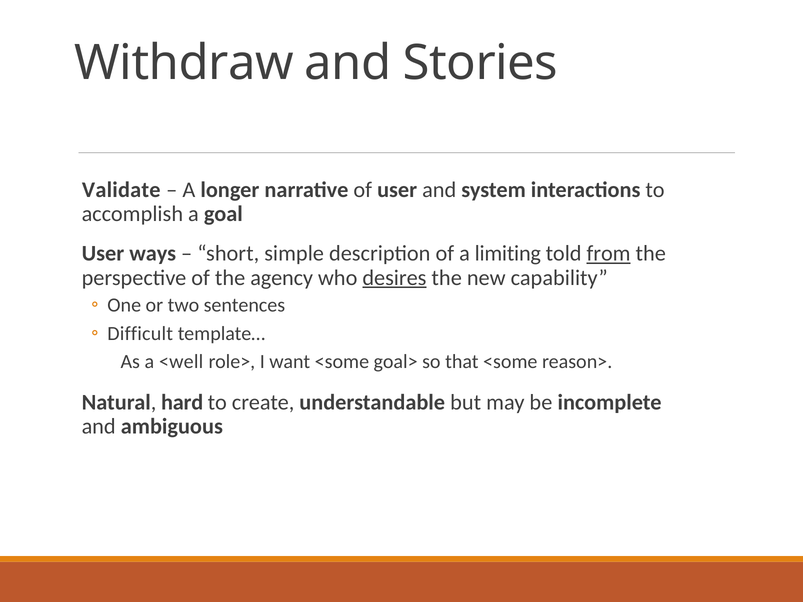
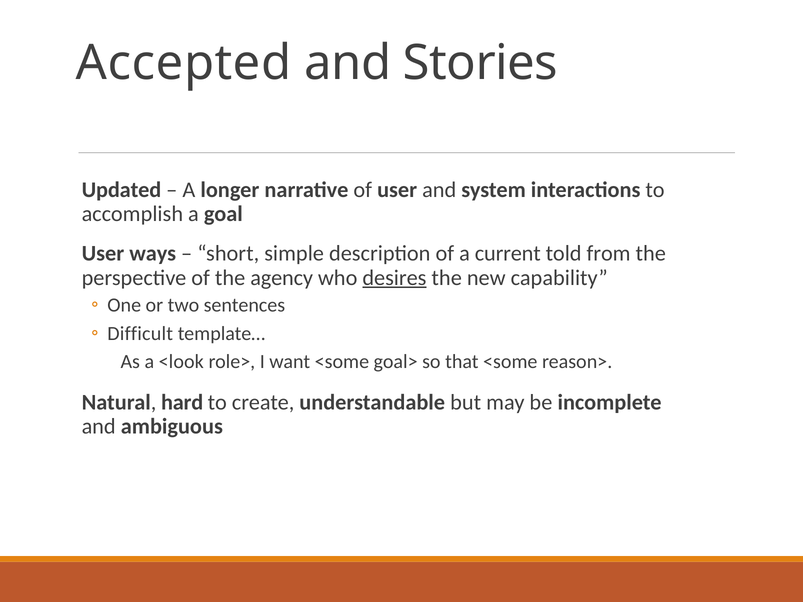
Withdraw: Withdraw -> Accepted
Validate: Validate -> Updated
limiting: limiting -> current
from underline: present -> none
<well: <well -> <look
